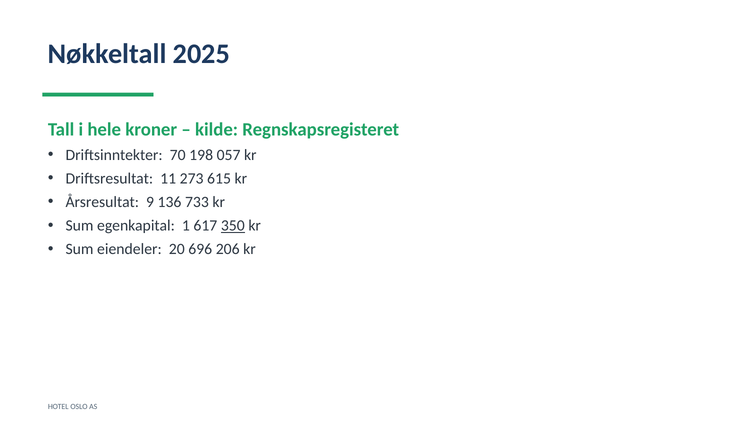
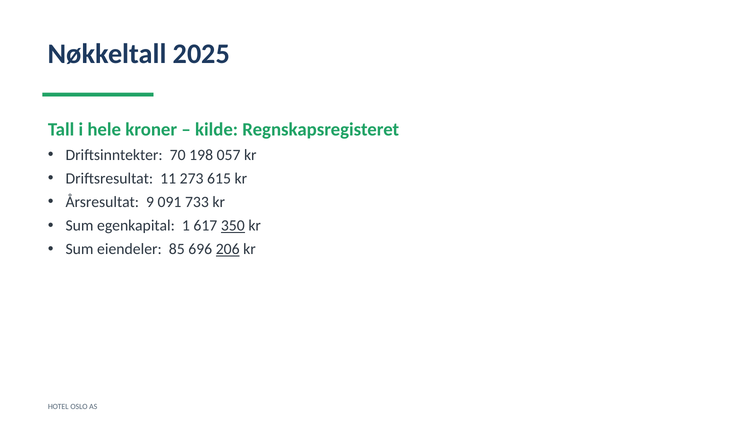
136: 136 -> 091
20: 20 -> 85
206 underline: none -> present
